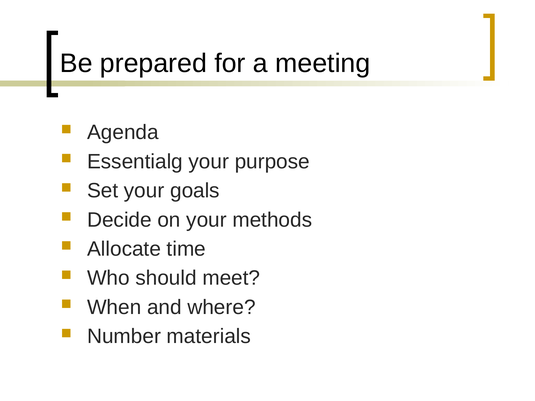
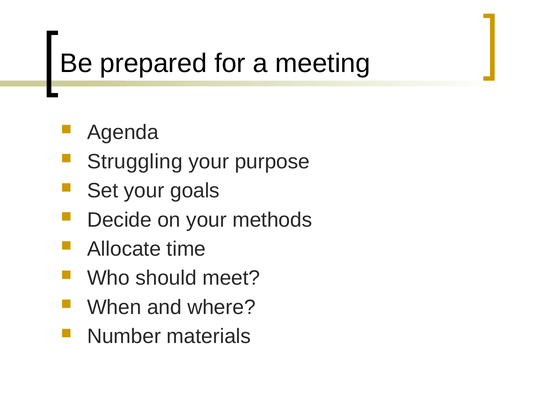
Essentialg: Essentialg -> Struggling
